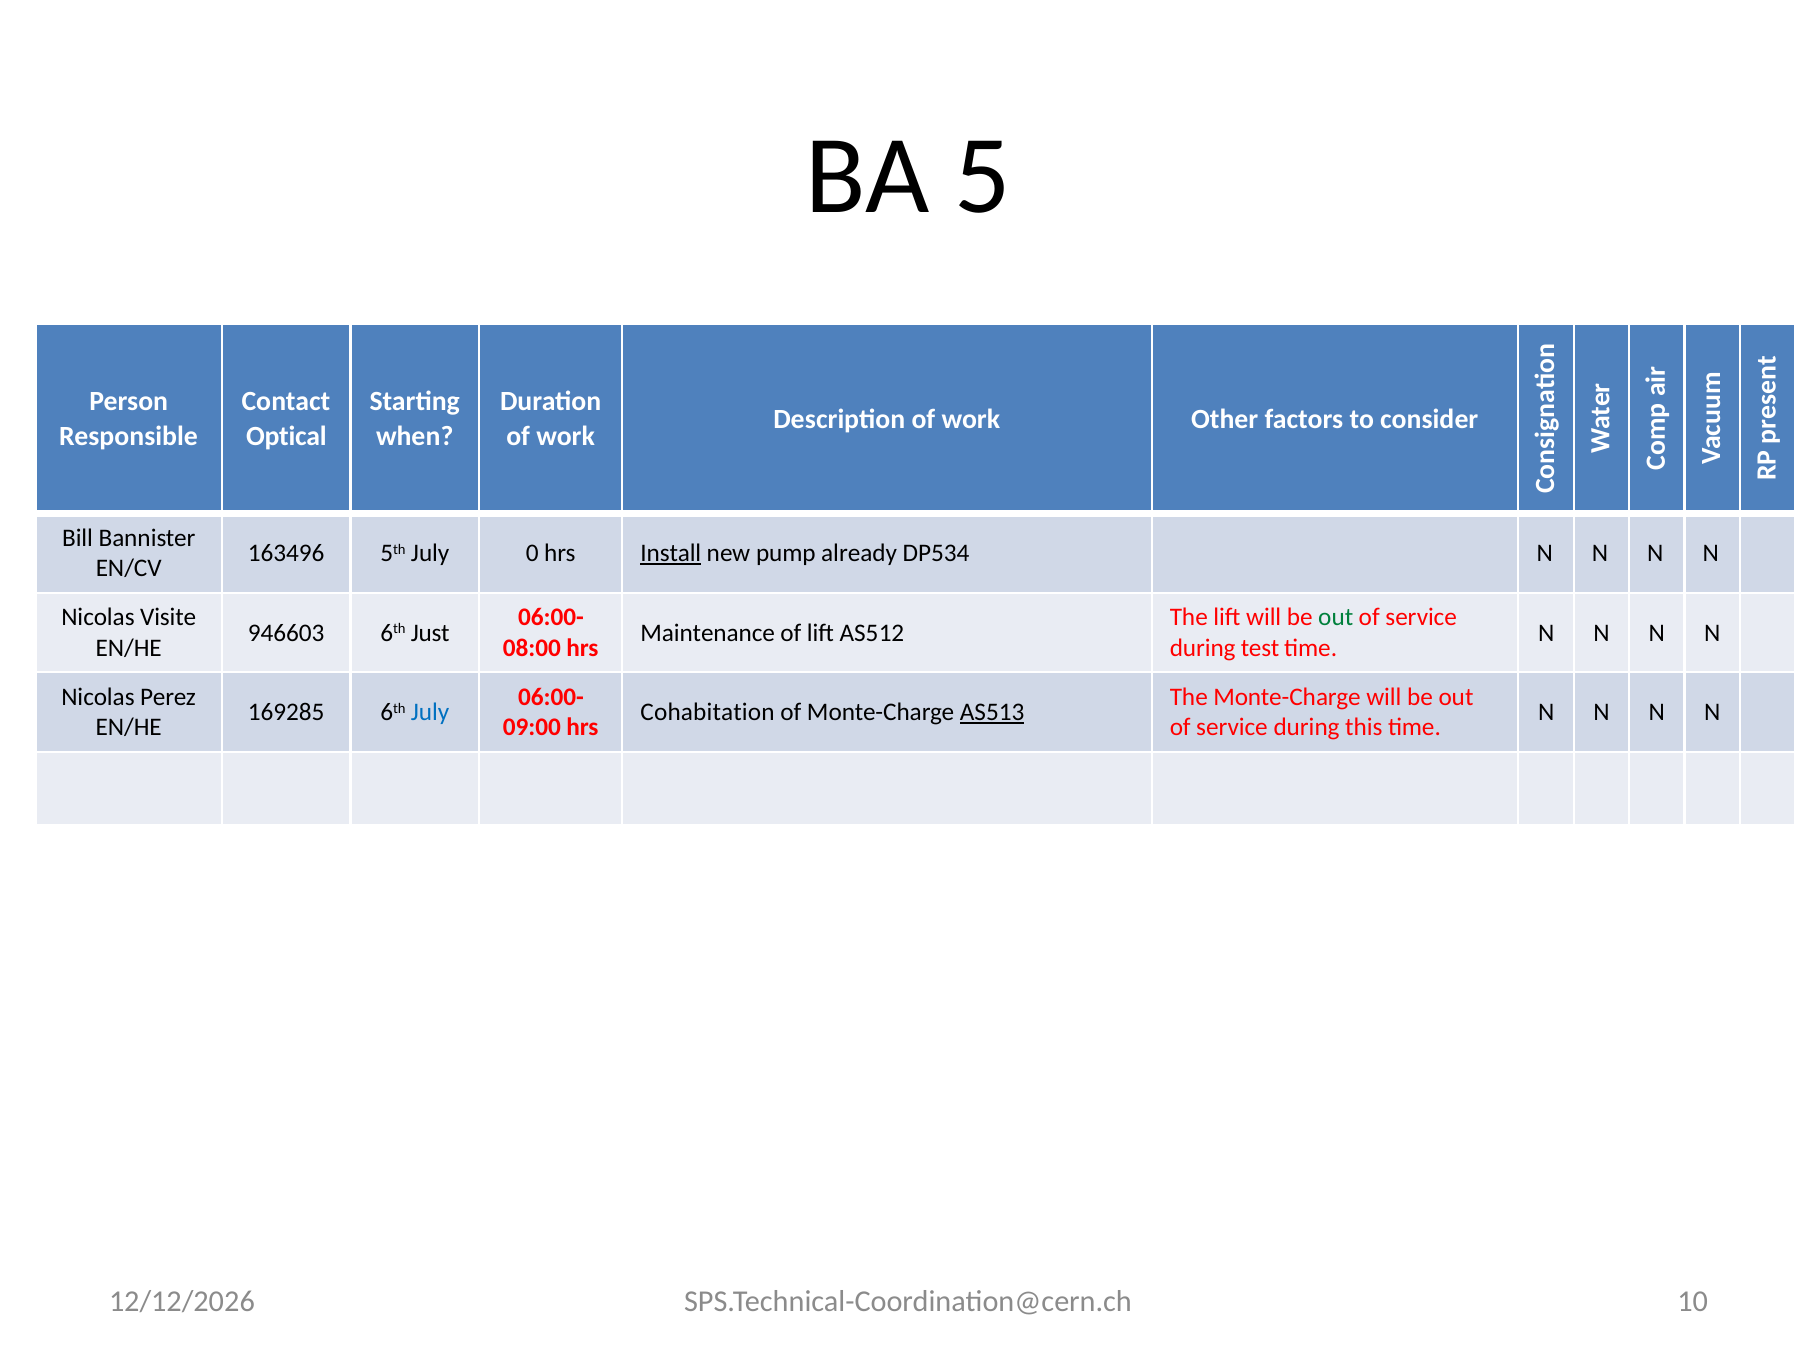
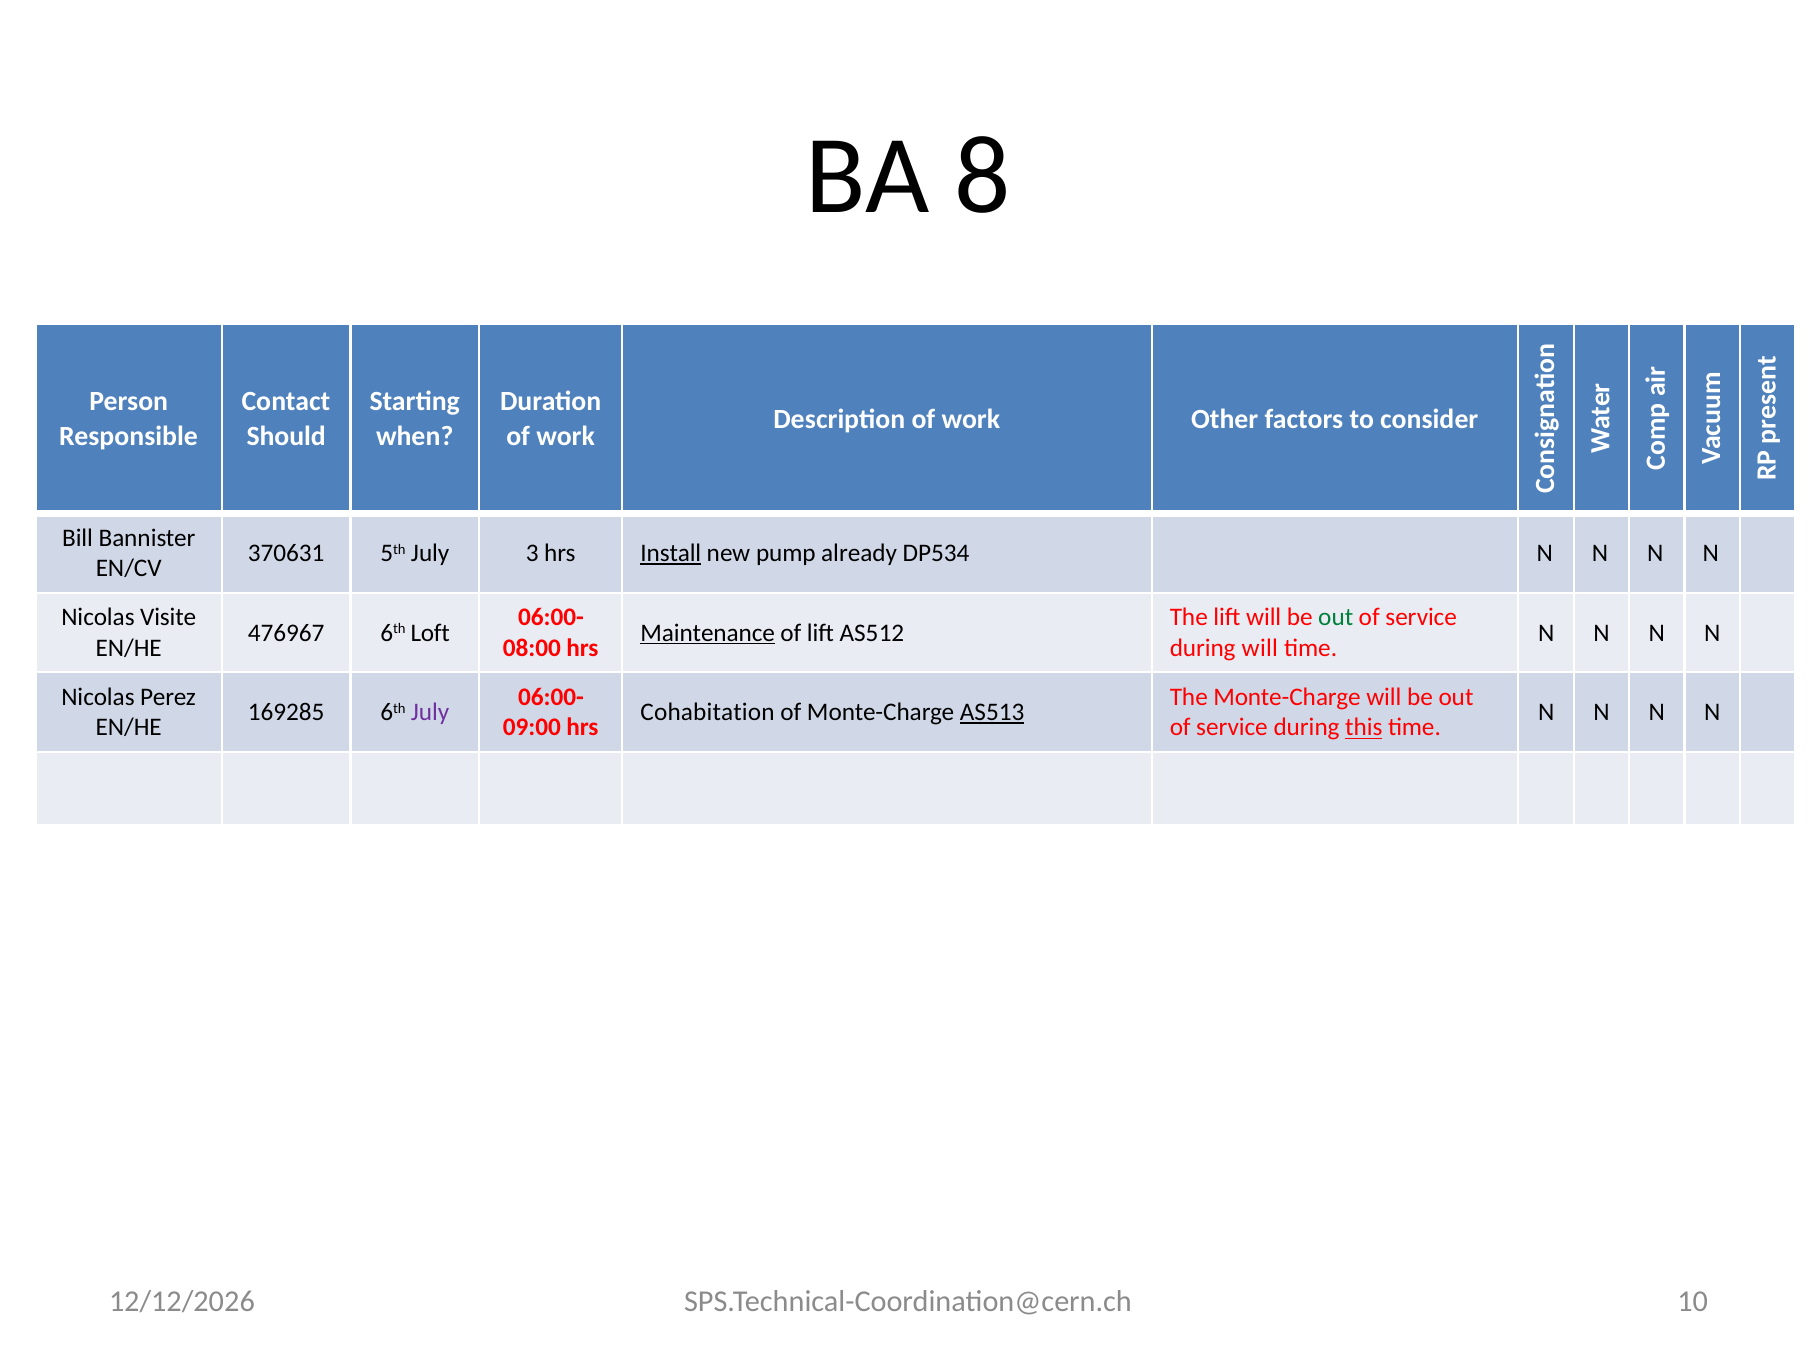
5: 5 -> 8
Optical: Optical -> Should
163496: 163496 -> 370631
0: 0 -> 3
946603: 946603 -> 476967
Just: Just -> Loft
Maintenance underline: none -> present
during test: test -> will
July at (430, 712) colour: blue -> purple
this underline: none -> present
